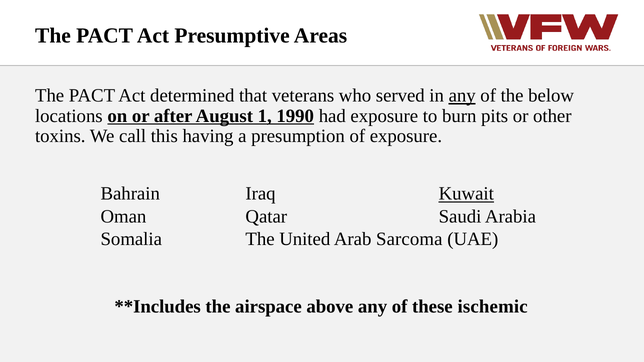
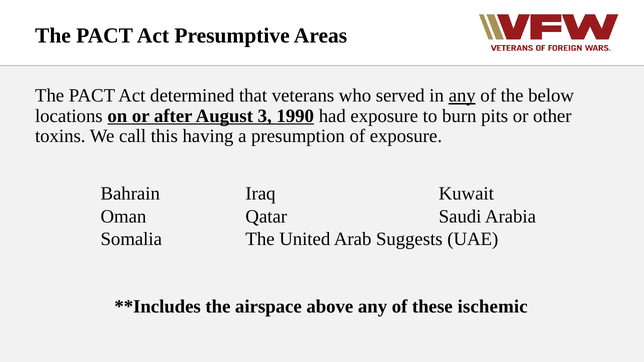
1: 1 -> 3
Kuwait underline: present -> none
Sarcoma: Sarcoma -> Suggests
